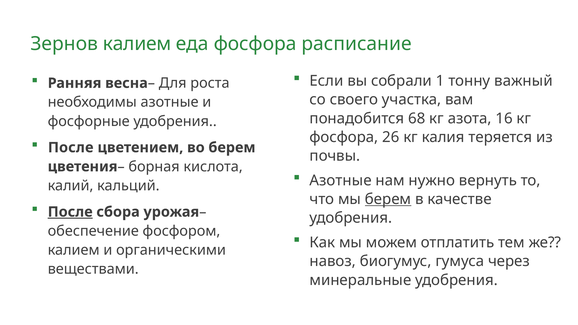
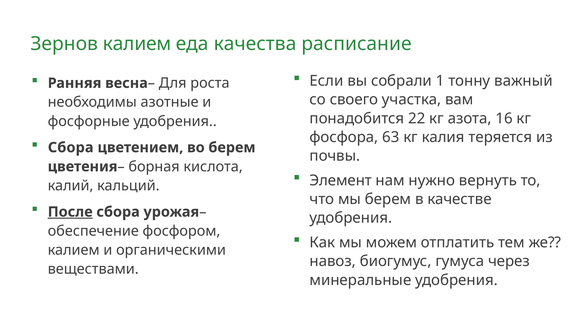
еда фосфора: фосфора -> качества
68: 68 -> 22
26: 26 -> 63
После at (71, 148): После -> Сбора
Азотные at (341, 181): Азотные -> Элемент
берем at (388, 199) underline: present -> none
